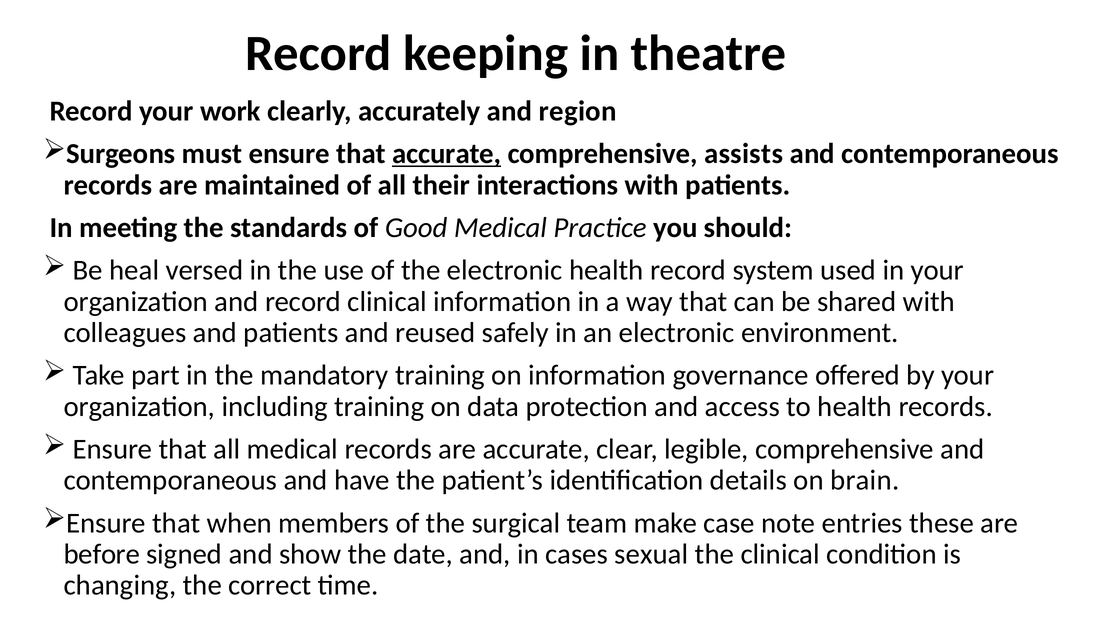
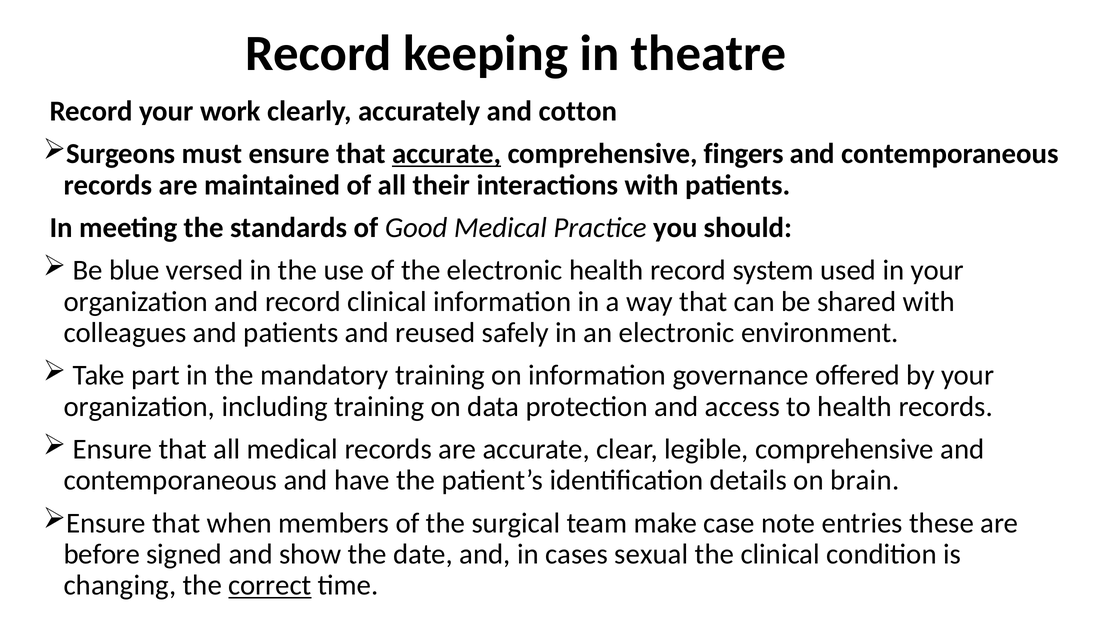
region: region -> cotton
assists: assists -> fingers
heal: heal -> blue
correct underline: none -> present
